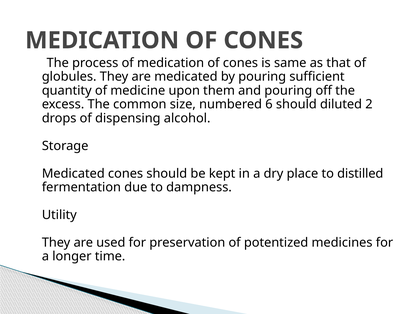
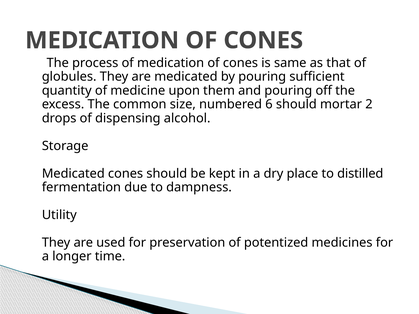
diluted: diluted -> mortar
